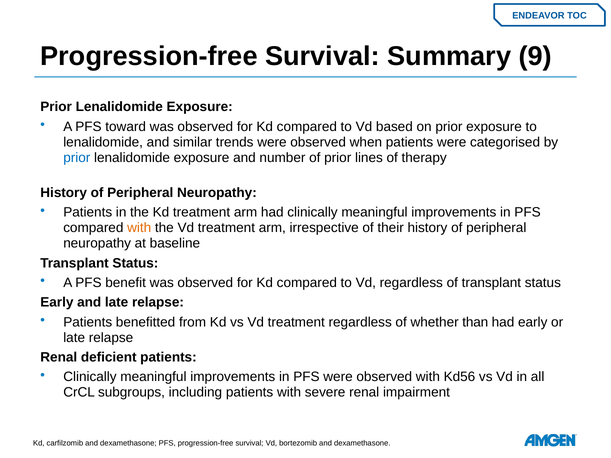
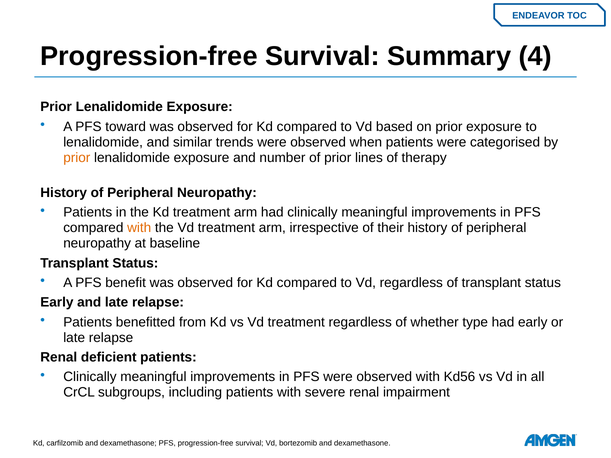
9: 9 -> 4
prior at (77, 158) colour: blue -> orange
than: than -> type
